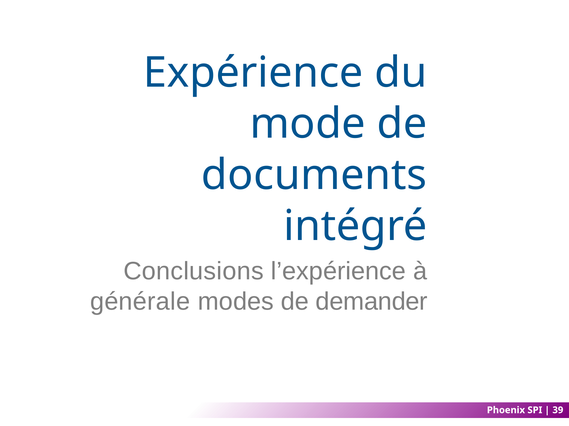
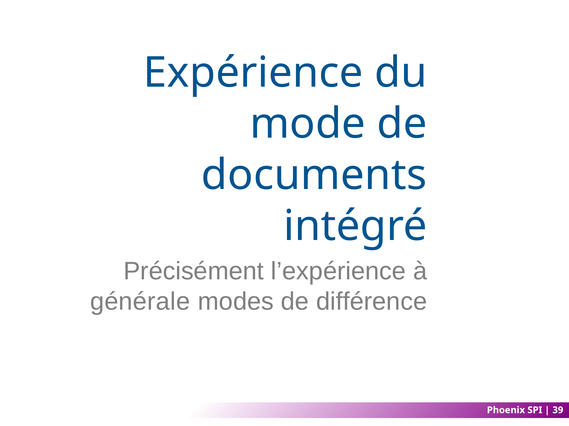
Conclusions: Conclusions -> Précisément
demander: demander -> différence
